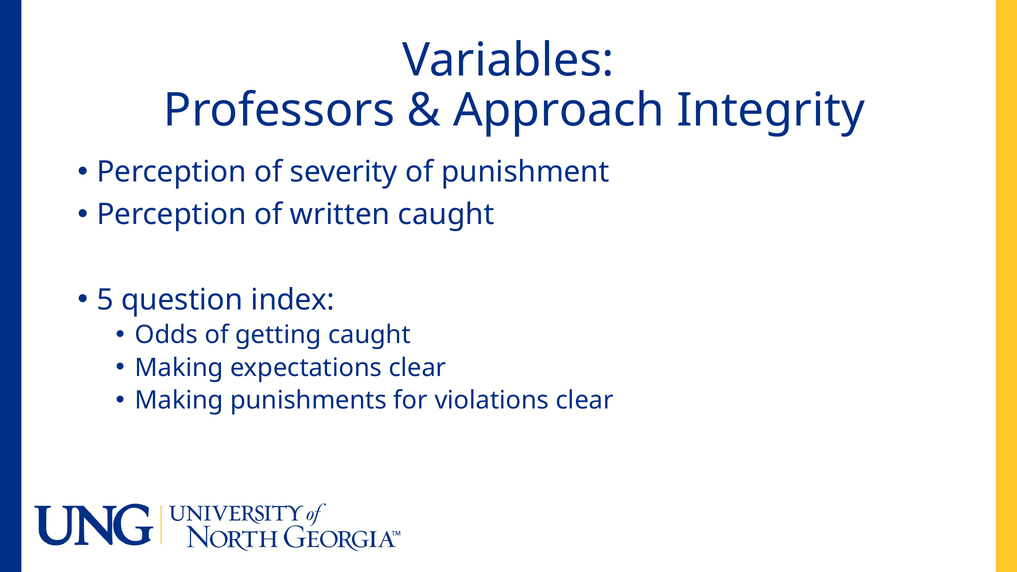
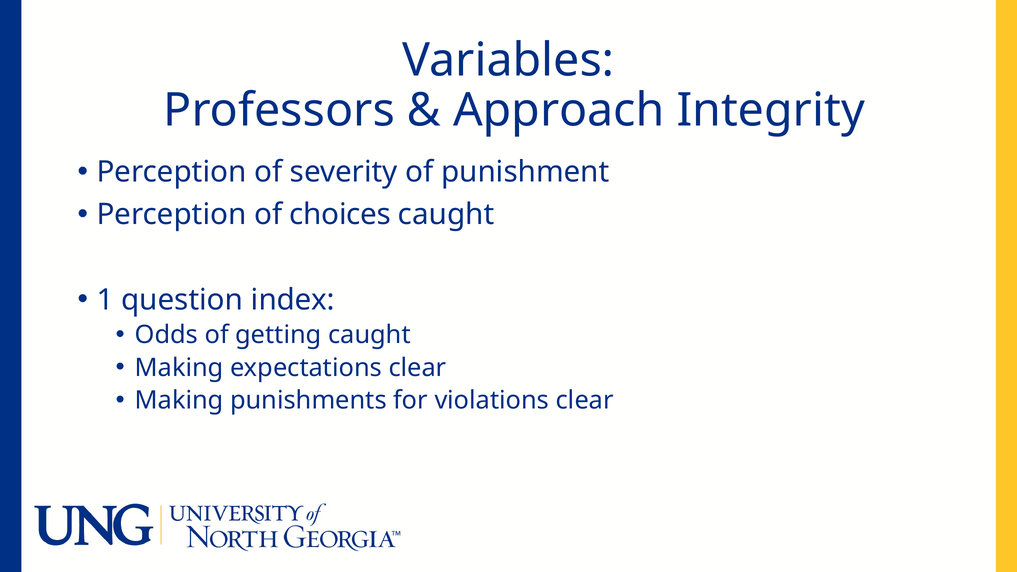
written: written -> choices
5: 5 -> 1
